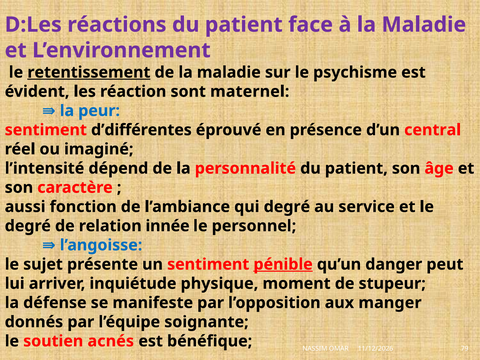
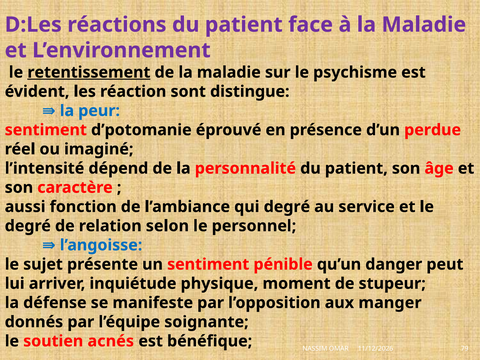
maternel: maternel -> distingue
d’différentes: d’différentes -> d’potomanie
central: central -> perdue
innée: innée -> selon
pénible underline: present -> none
